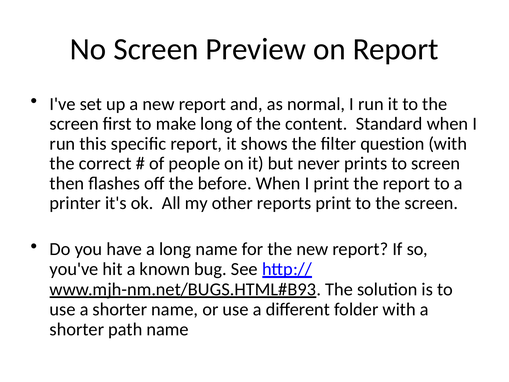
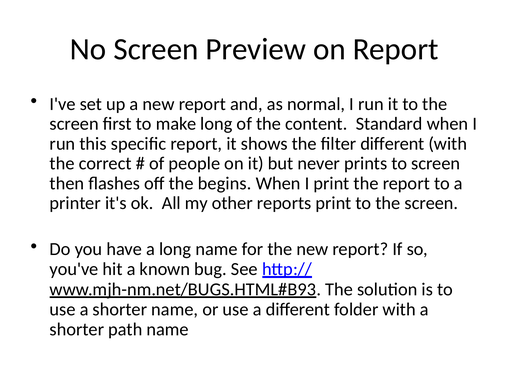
filter question: question -> different
before: before -> begins
